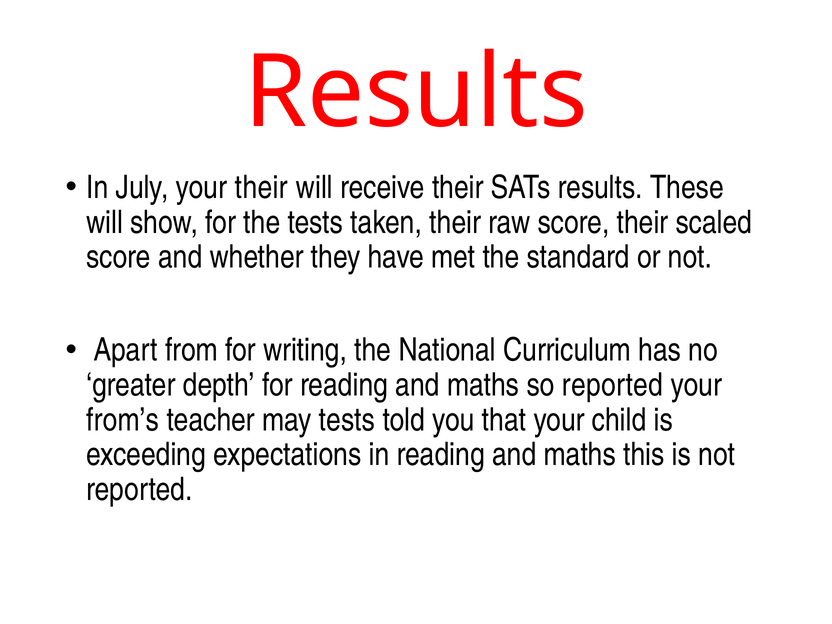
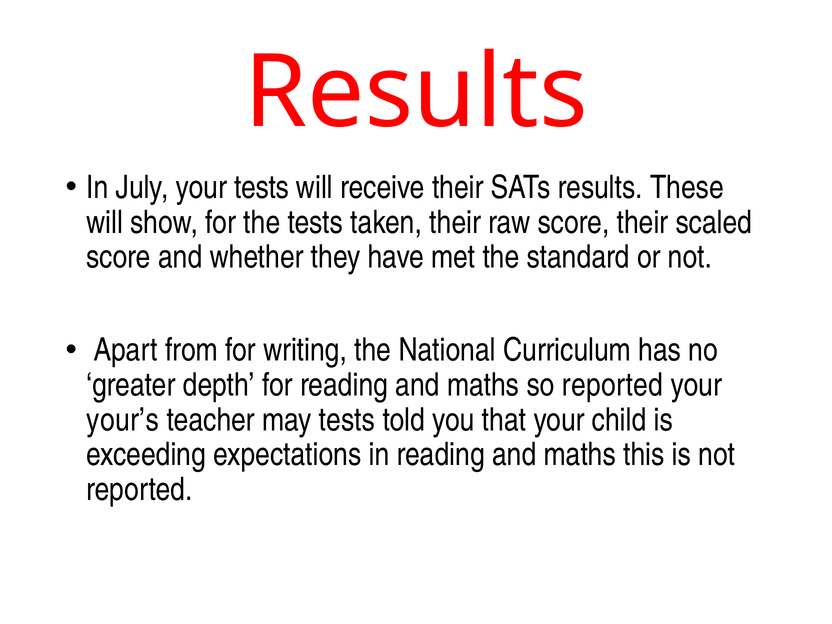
your their: their -> tests
from’s: from’s -> your’s
